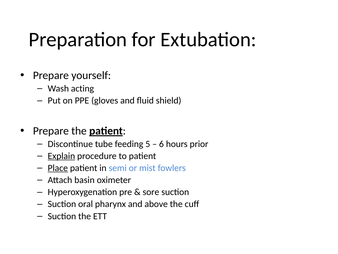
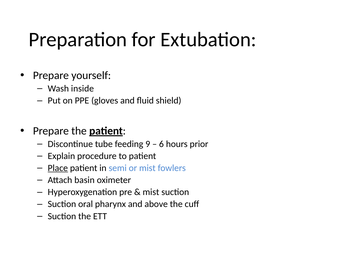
acting: acting -> inside
5: 5 -> 9
Explain underline: present -> none
sore at (151, 192): sore -> mist
